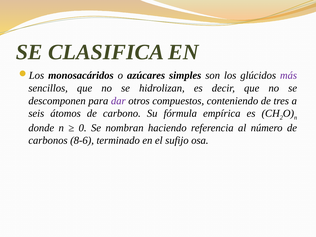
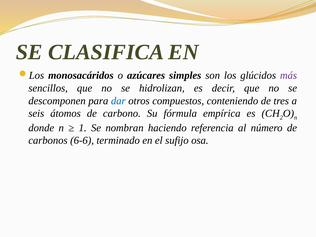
dar colour: purple -> blue
0: 0 -> 1
8-6: 8-6 -> 6-6
